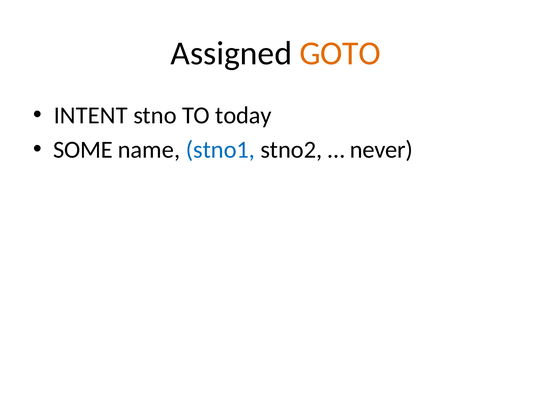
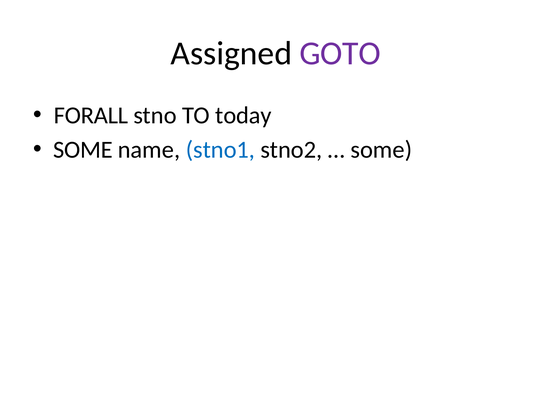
GOTO colour: orange -> purple
INTENT: INTENT -> FORALL
never at (381, 150): never -> some
